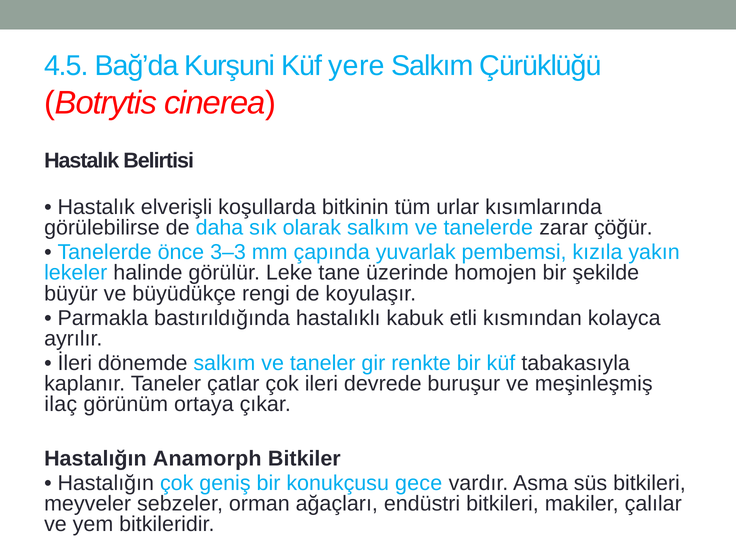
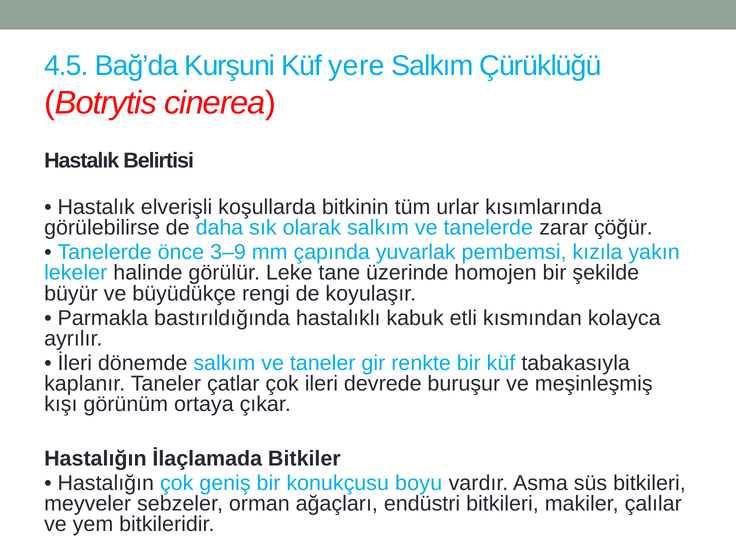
3–3: 3–3 -> 3–9
ilaç: ilaç -> kışı
Anamorph: Anamorph -> İlaçlamada
gece: gece -> boyu
